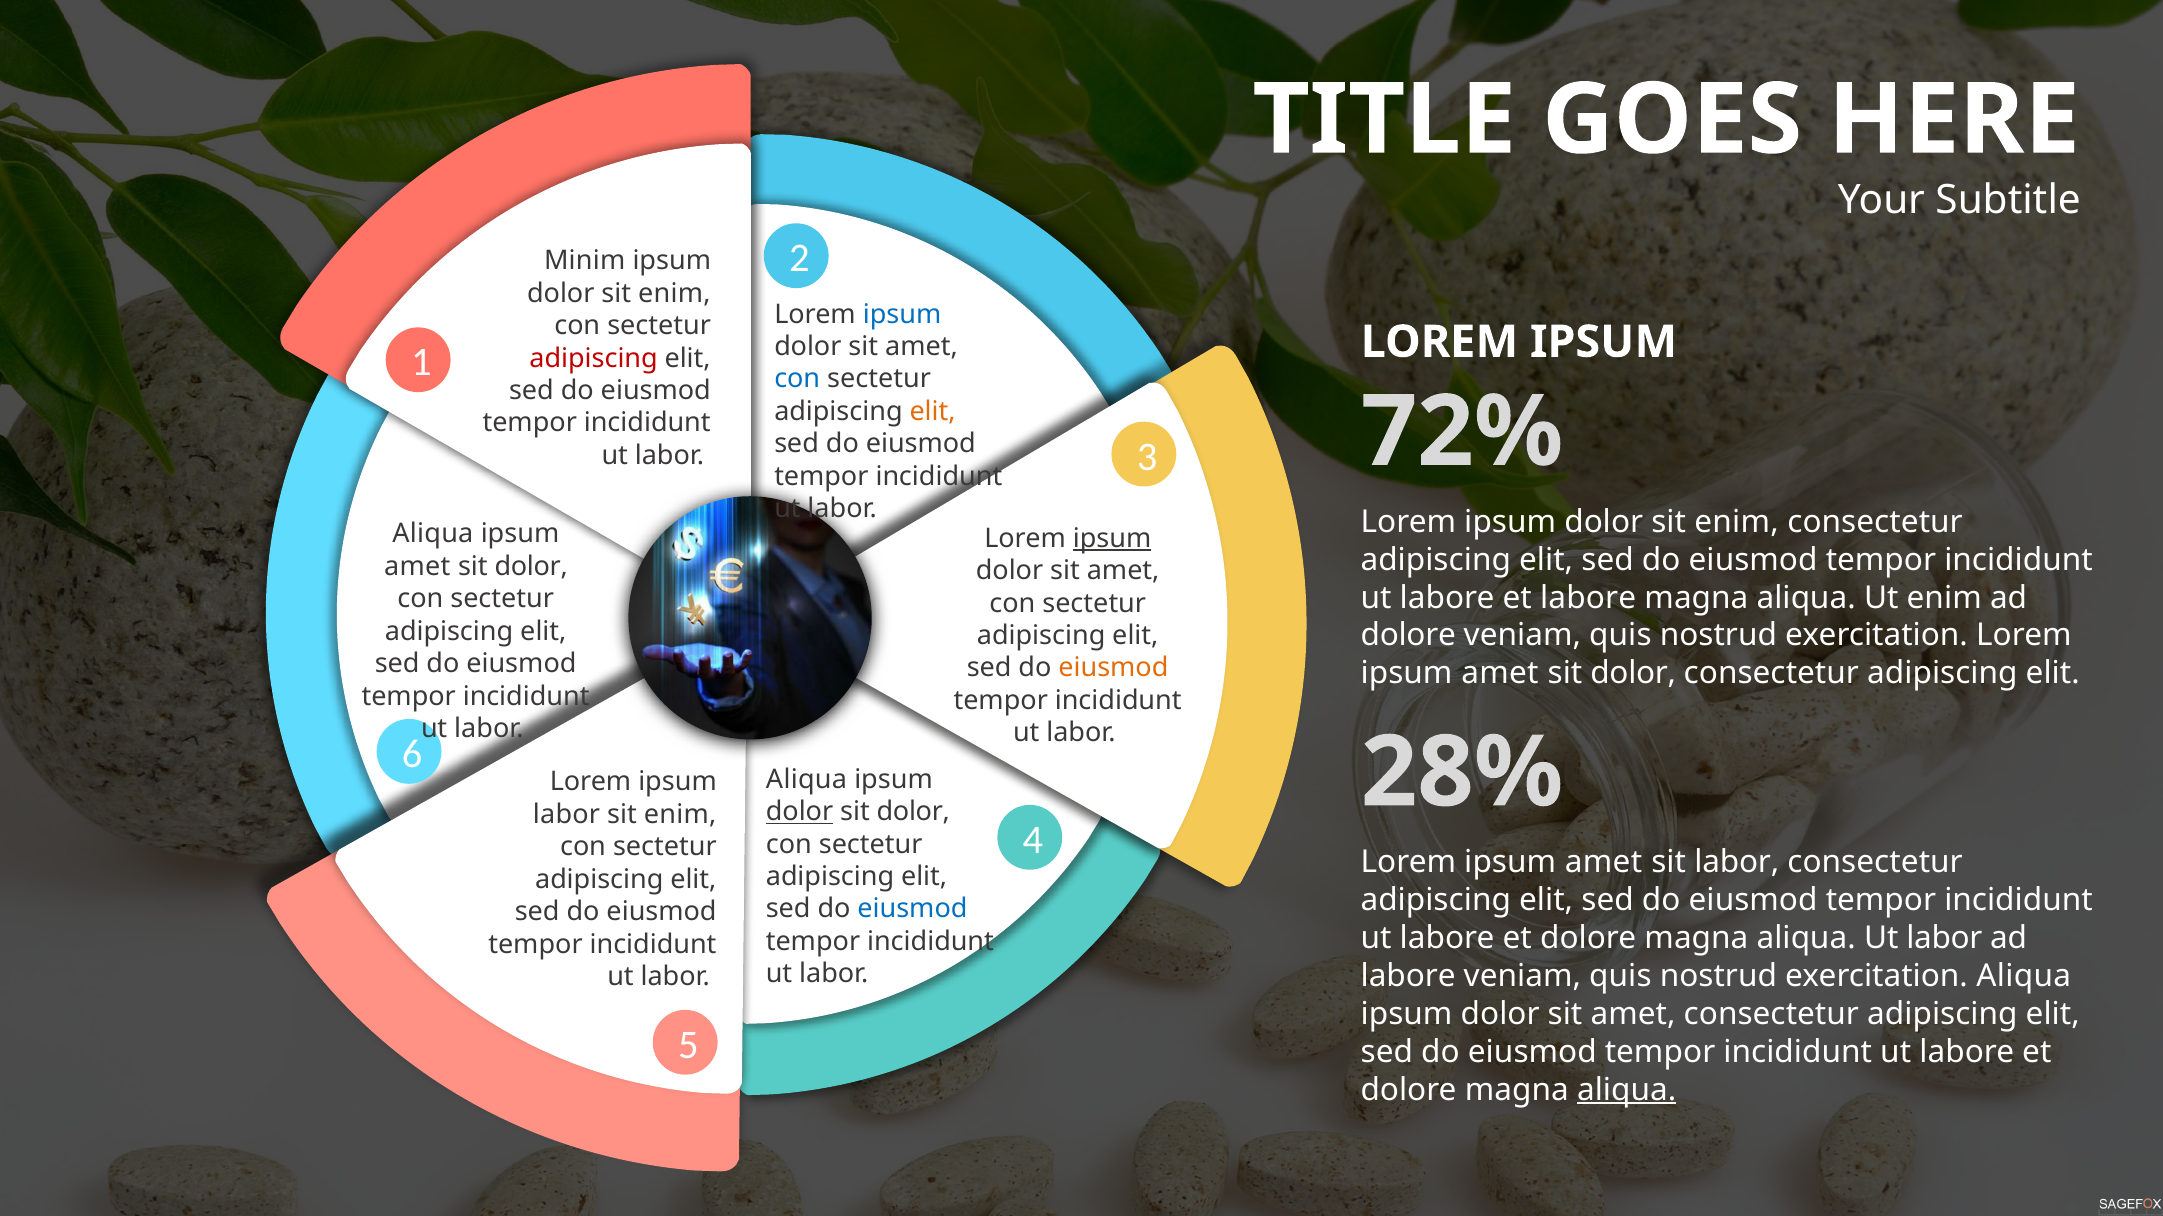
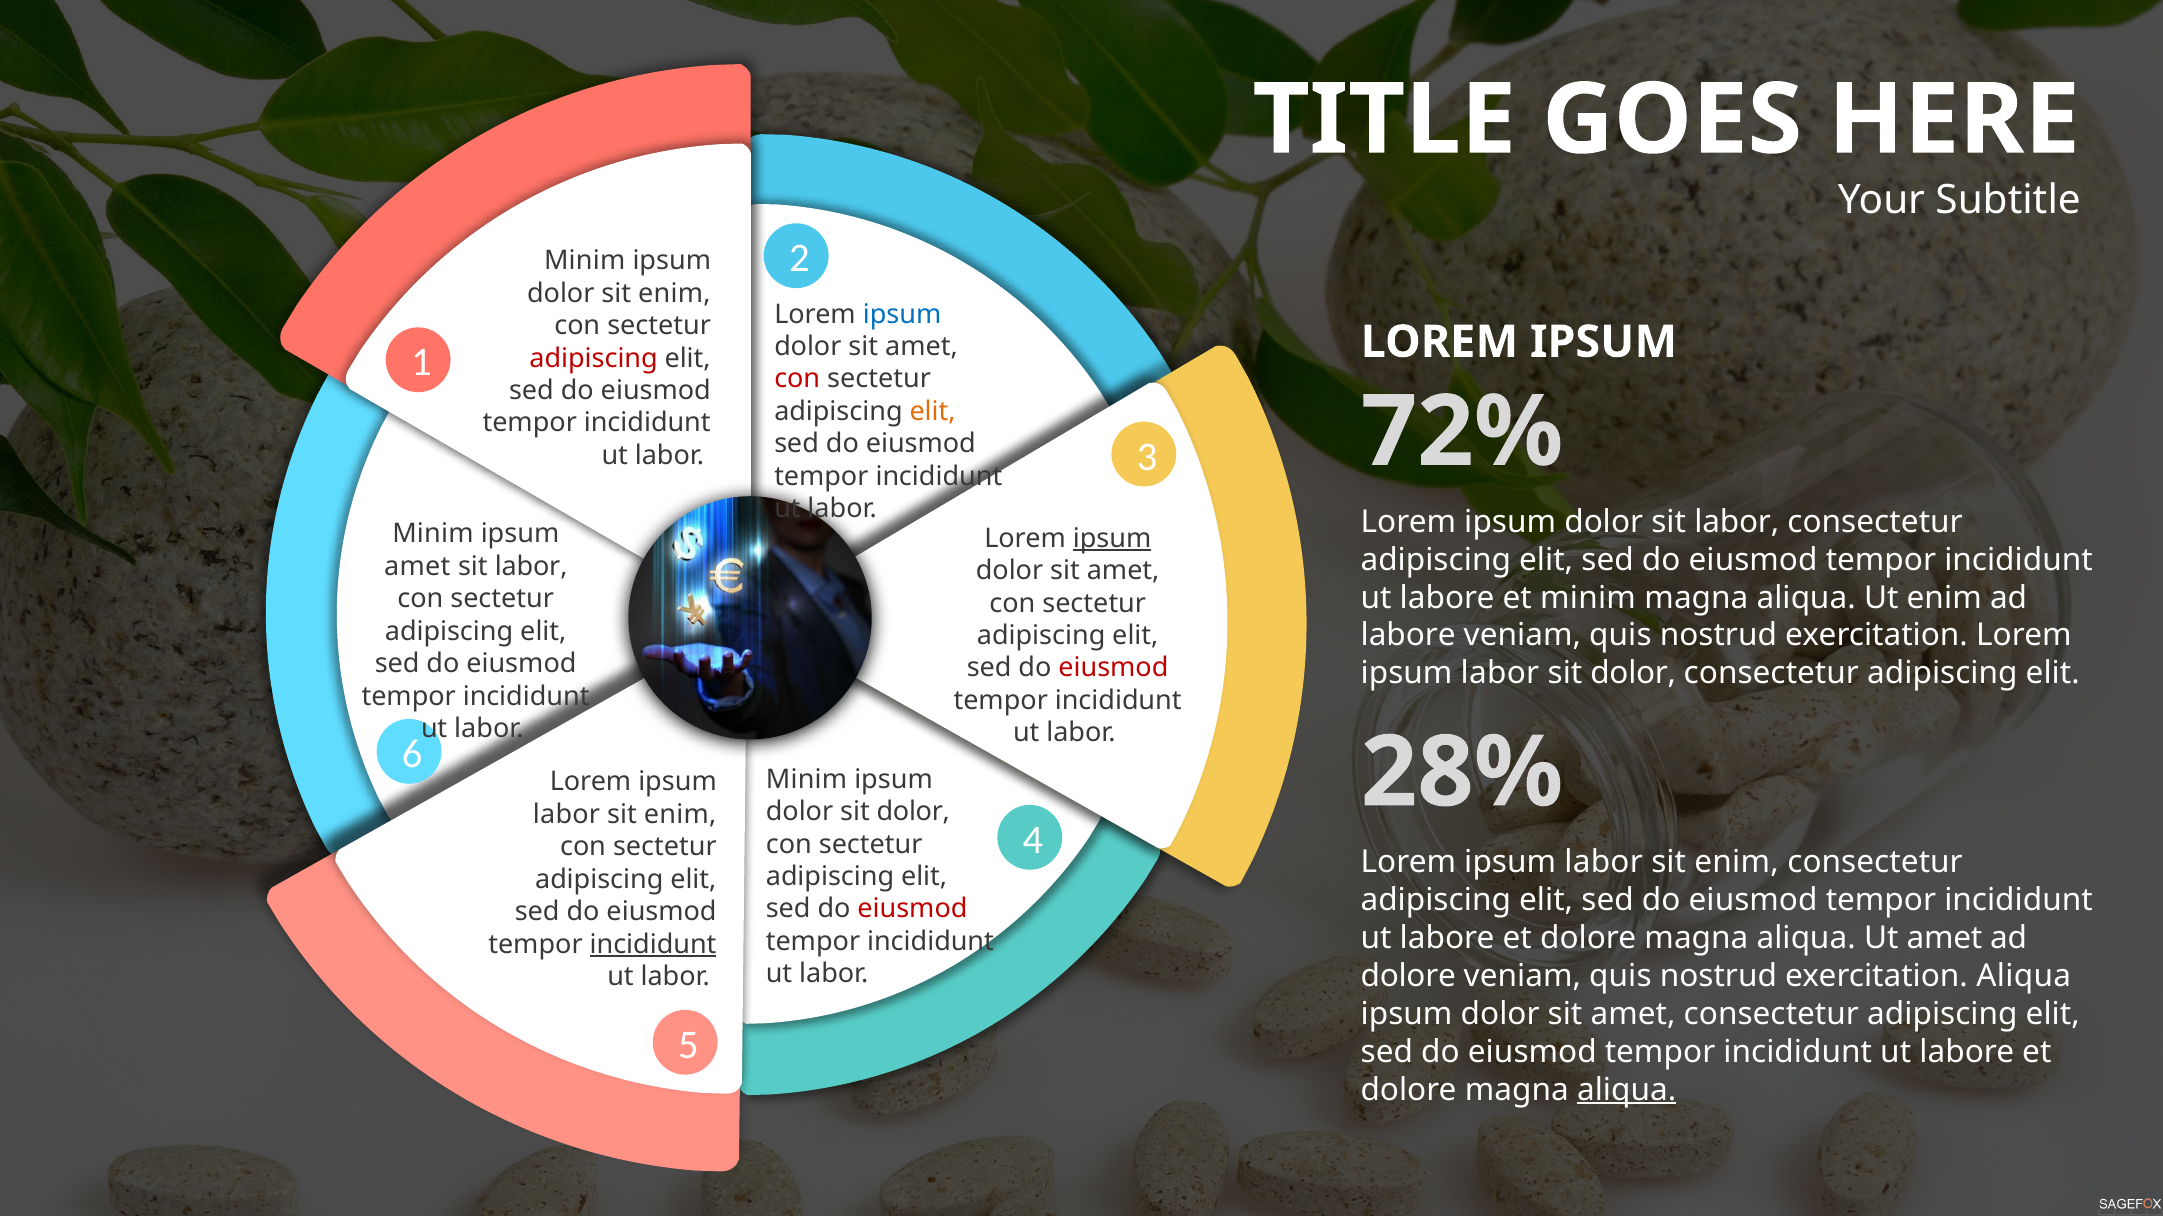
con at (797, 379) colour: blue -> red
enim at (1737, 522): enim -> labor
Aliqua at (433, 534): Aliqua -> Minim
dolor at (531, 567): dolor -> labor
et labore: labore -> minim
dolore at (1408, 636): dolore -> labore
eiusmod at (1113, 668) colour: orange -> red
amet at (1500, 674): amet -> labor
Aliqua at (807, 780): Aliqua -> Minim
dolor at (800, 812) underline: present -> none
amet at (1604, 863): amet -> labor
labor at (1737, 863): labor -> enim
eiusmod at (912, 909) colour: blue -> red
aliqua Ut labor: labor -> amet
incididunt at (653, 945) underline: none -> present
labore at (1408, 977): labore -> dolore
